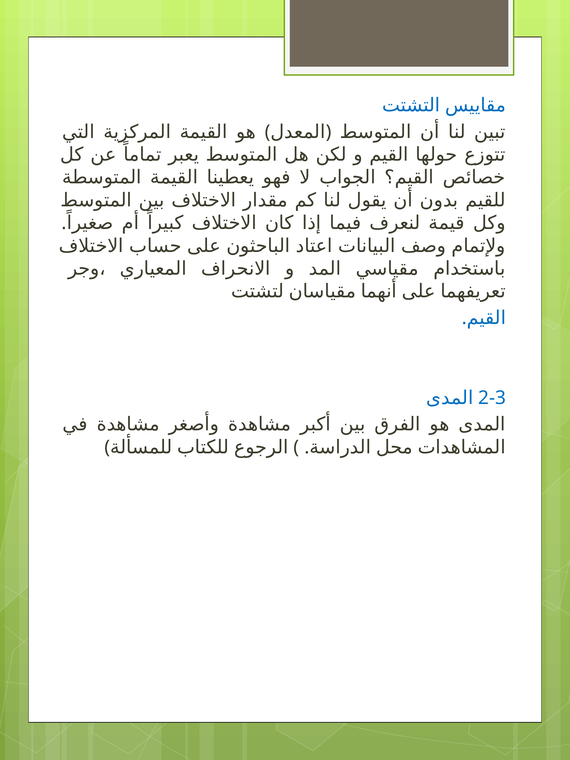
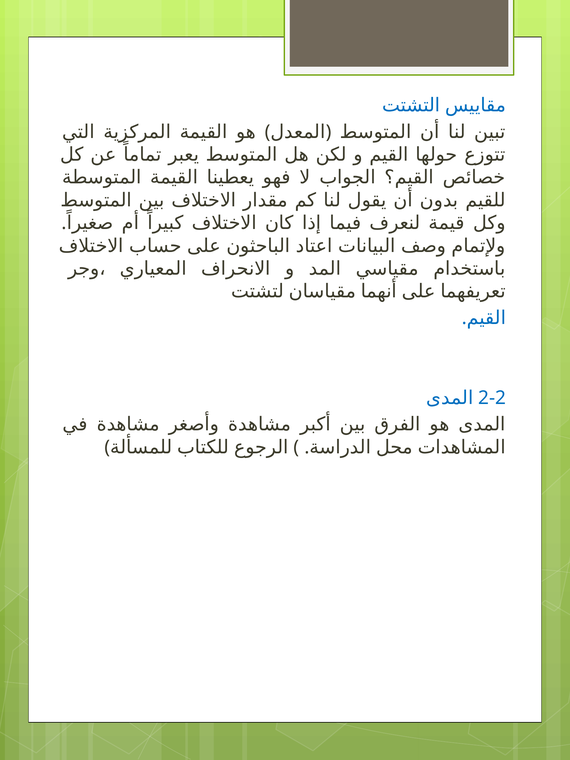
2-3: 2-3 -> 2-2
